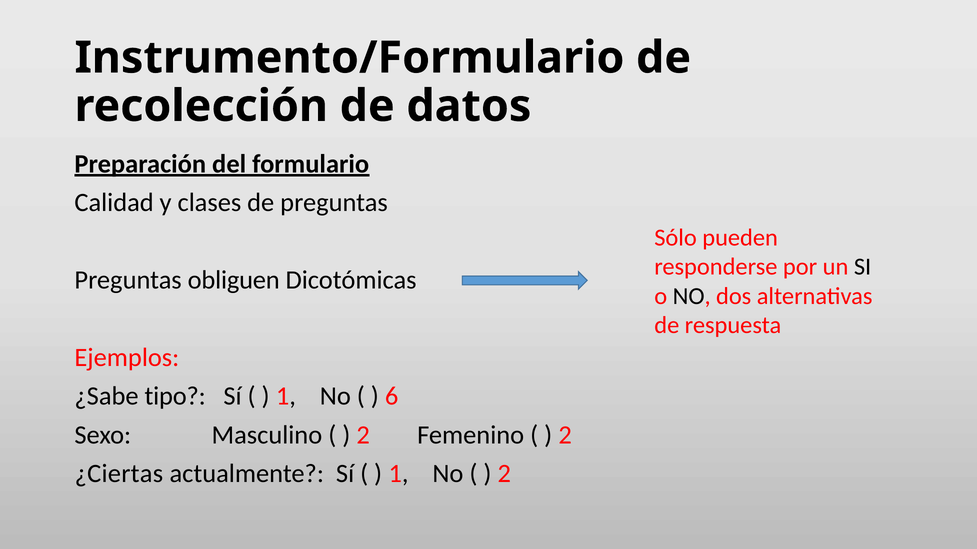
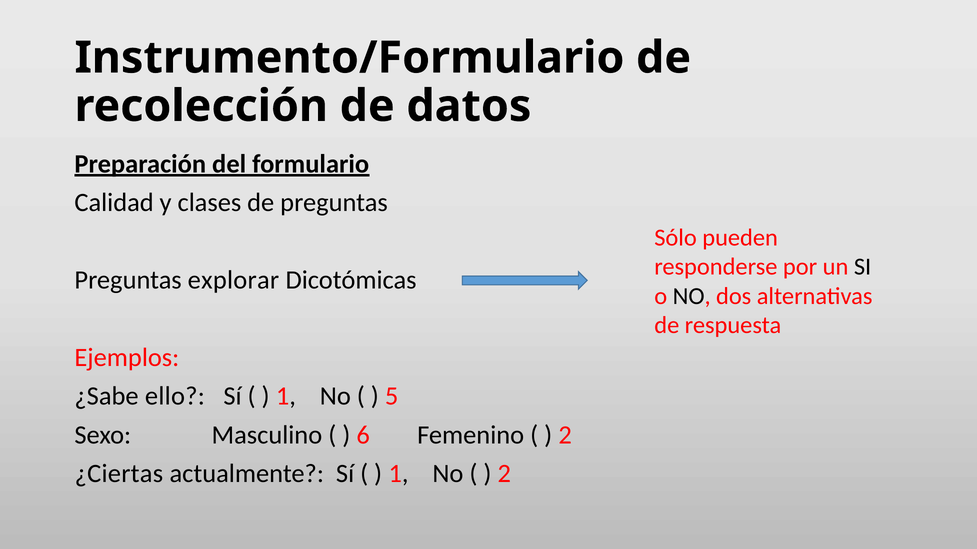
obliguen: obliguen -> explorar
tipo: tipo -> ello
6: 6 -> 5
2 at (363, 435): 2 -> 6
